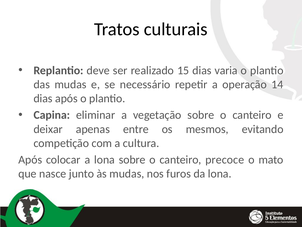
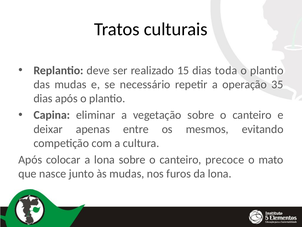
varia: varia -> toda
14: 14 -> 35
